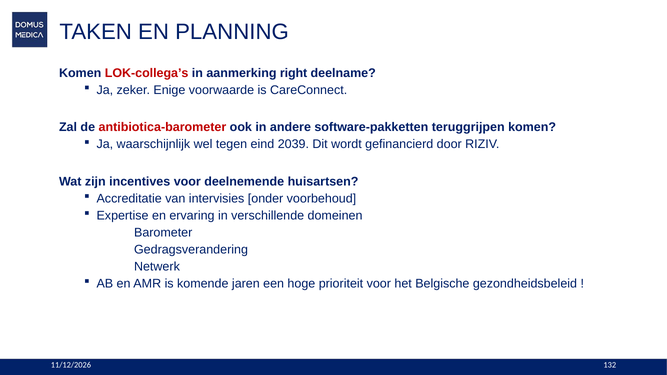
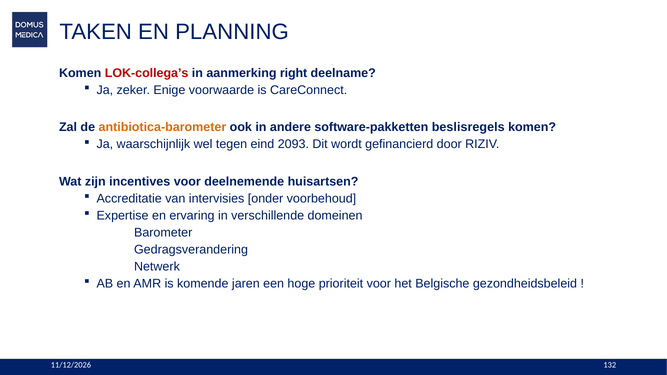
antibiotica-barometer colour: red -> orange
teruggrijpen: teruggrijpen -> beslisregels
2039: 2039 -> 2093
